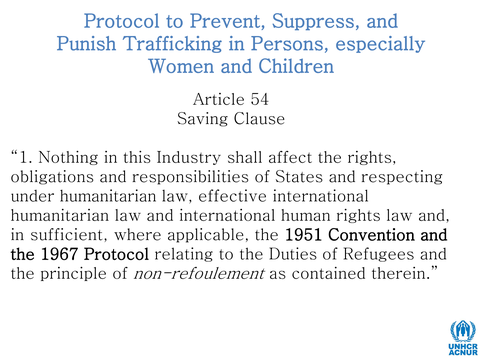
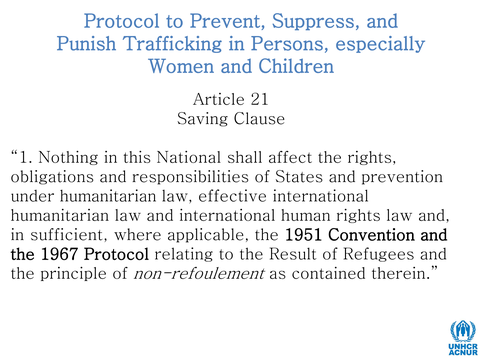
54: 54 -> 21
Industry: Industry -> National
respecting: respecting -> prevention
Duties: Duties -> Result
